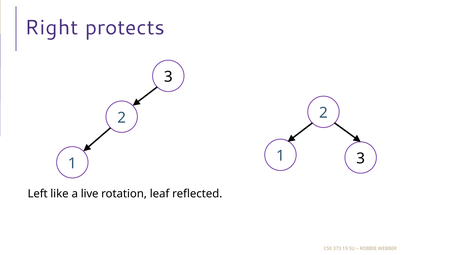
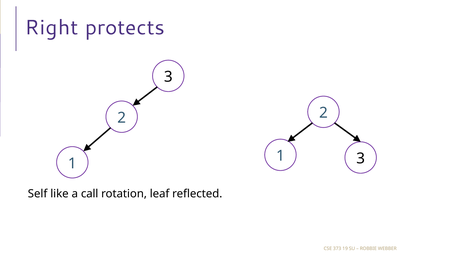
Left: Left -> Self
live: live -> call
